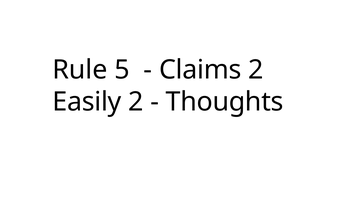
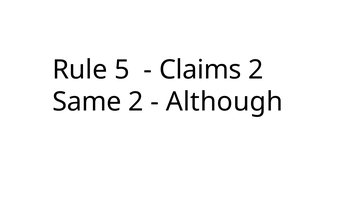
Easily: Easily -> Same
Thoughts: Thoughts -> Although
